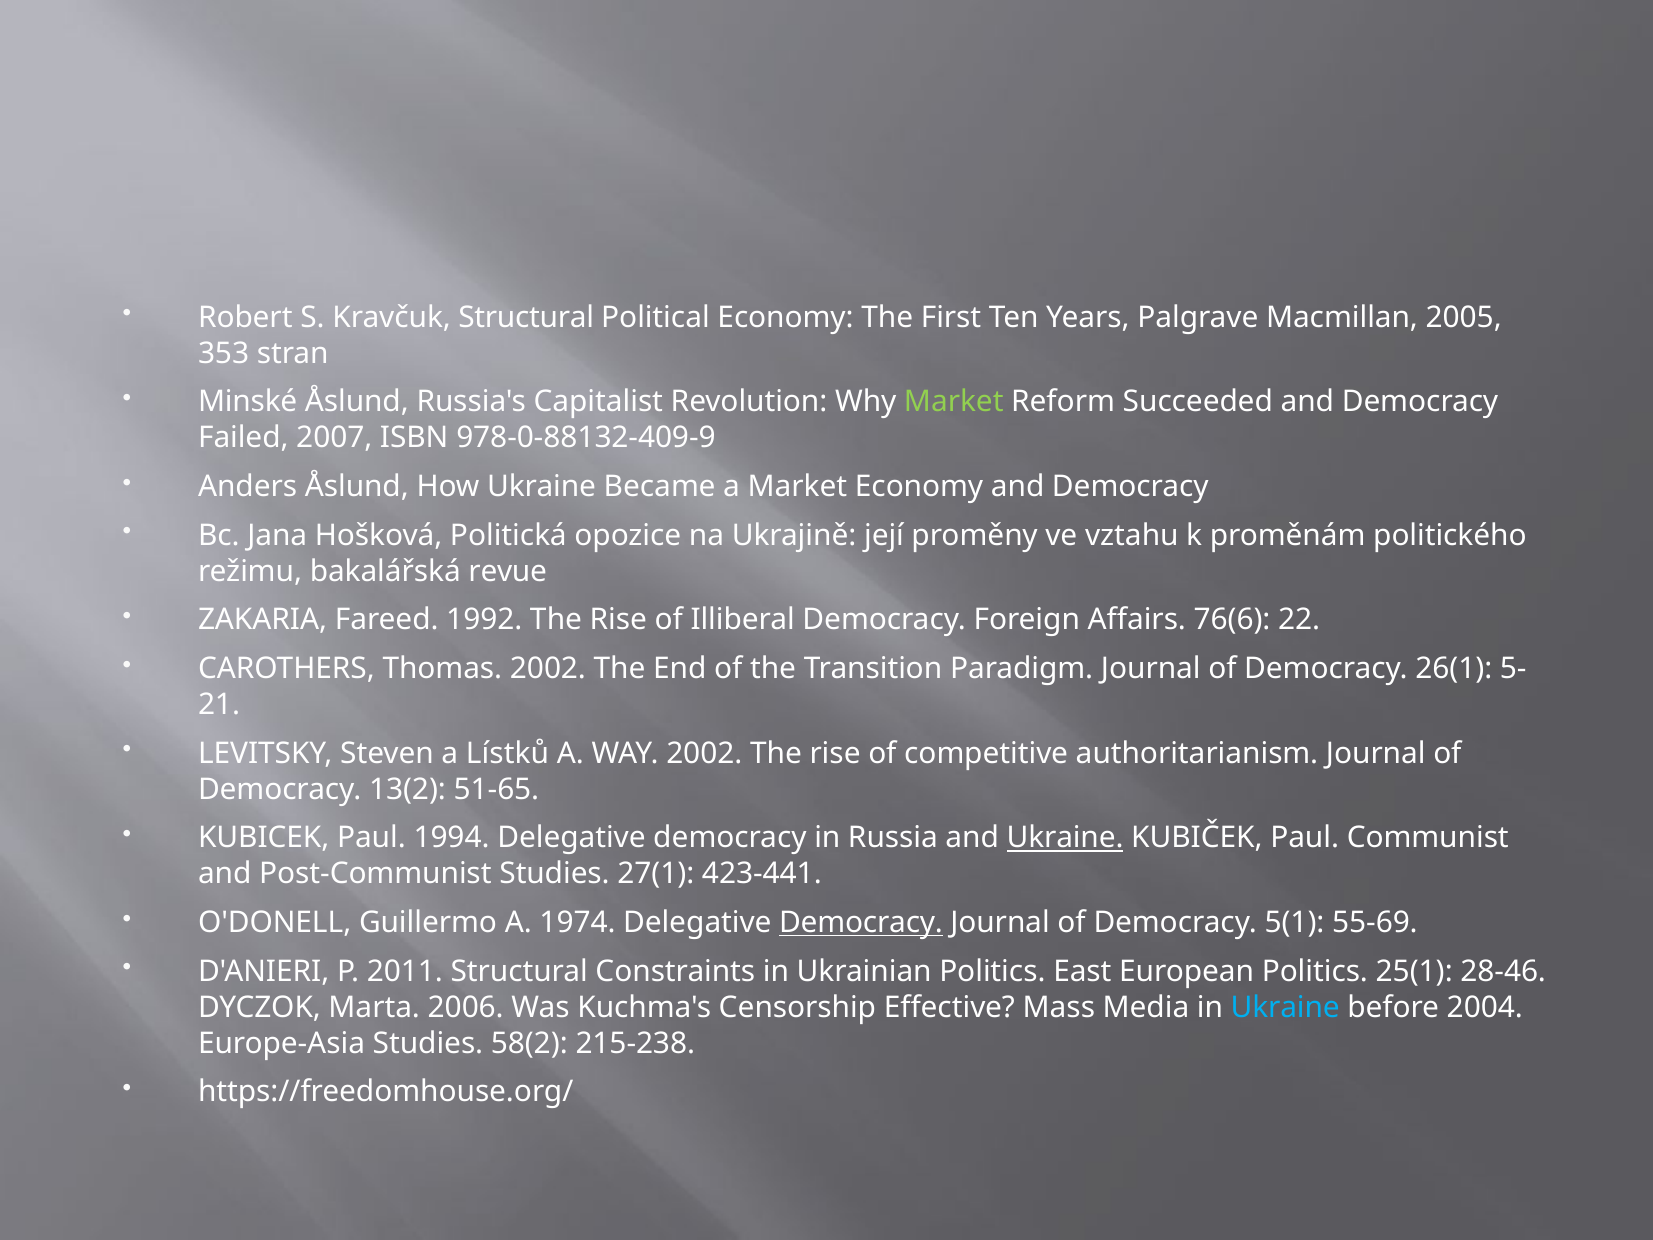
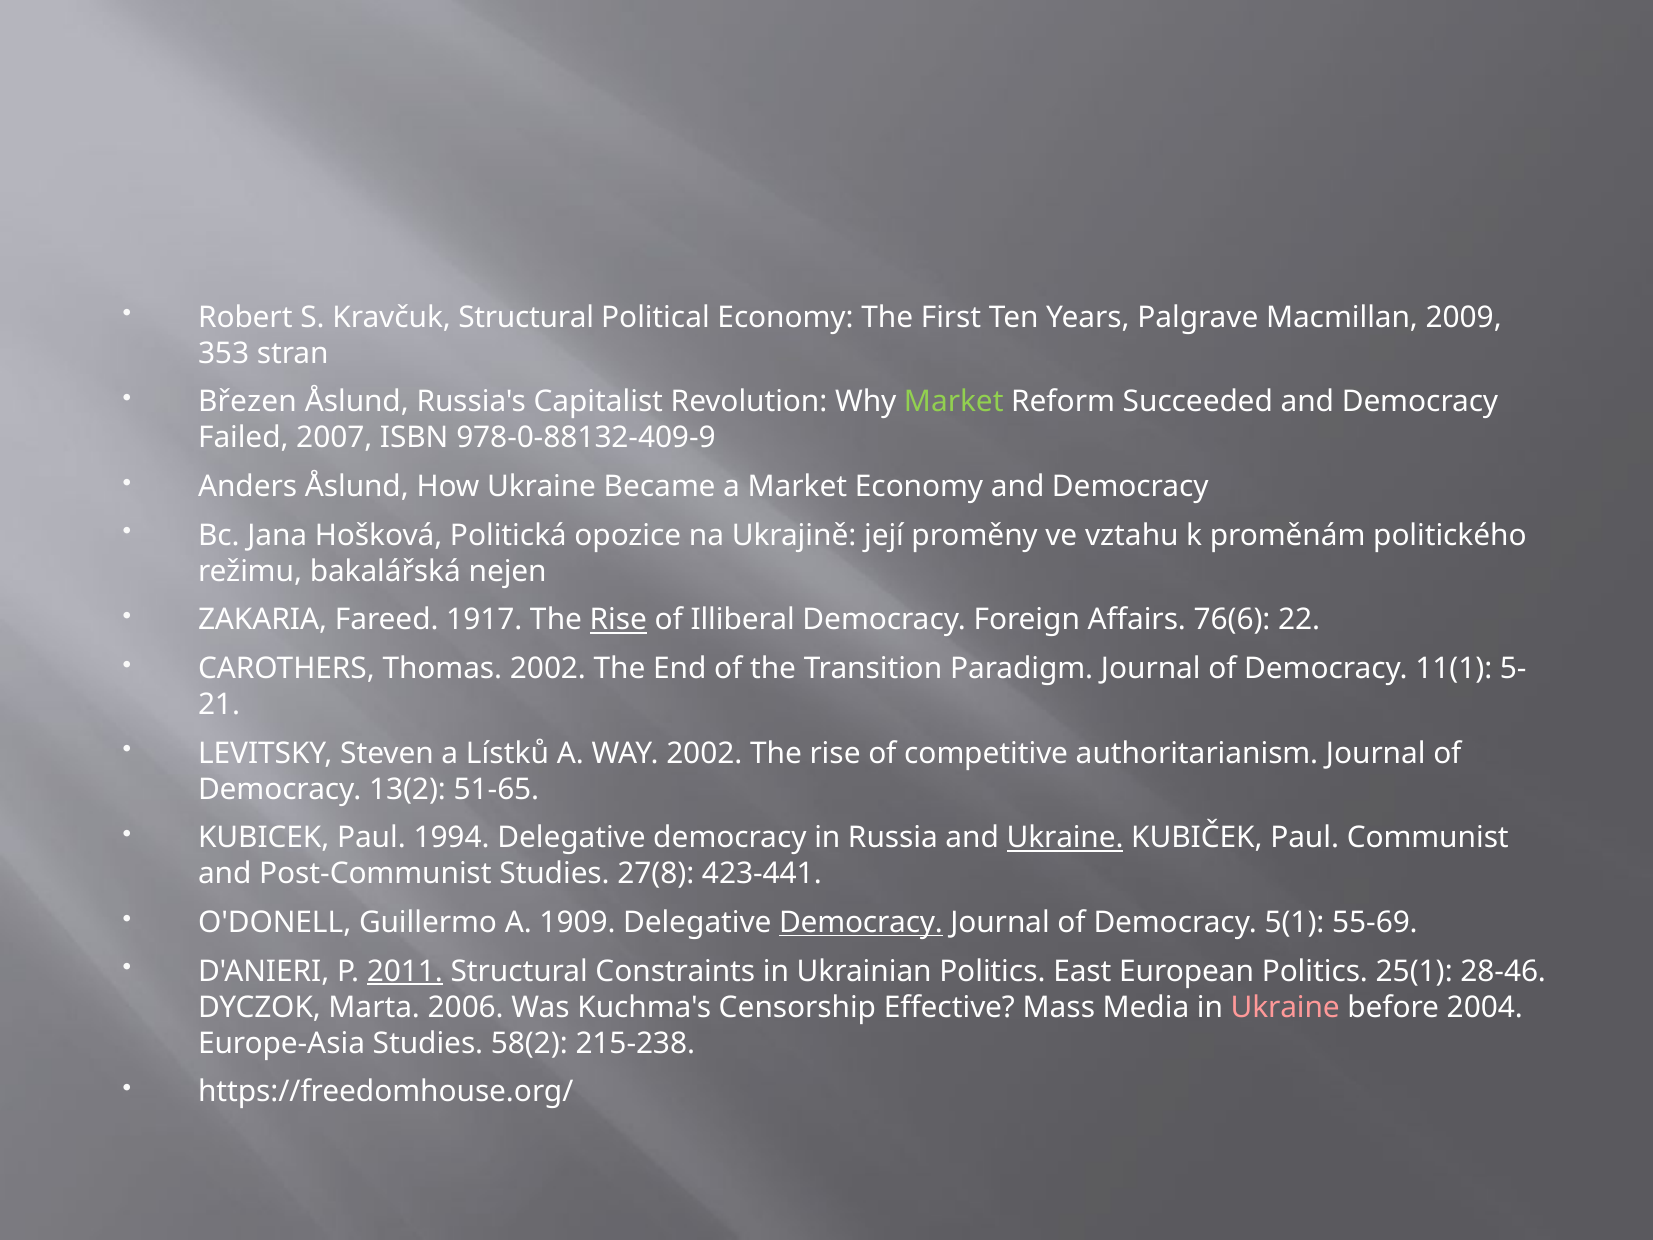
2005: 2005 -> 2009
Minské: Minské -> Březen
revue: revue -> nejen
1992: 1992 -> 1917
Rise at (618, 620) underline: none -> present
26(1: 26(1 -> 11(1
27(1: 27(1 -> 27(8
1974: 1974 -> 1909
2011 underline: none -> present
Ukraine at (1285, 1007) colour: light blue -> pink
